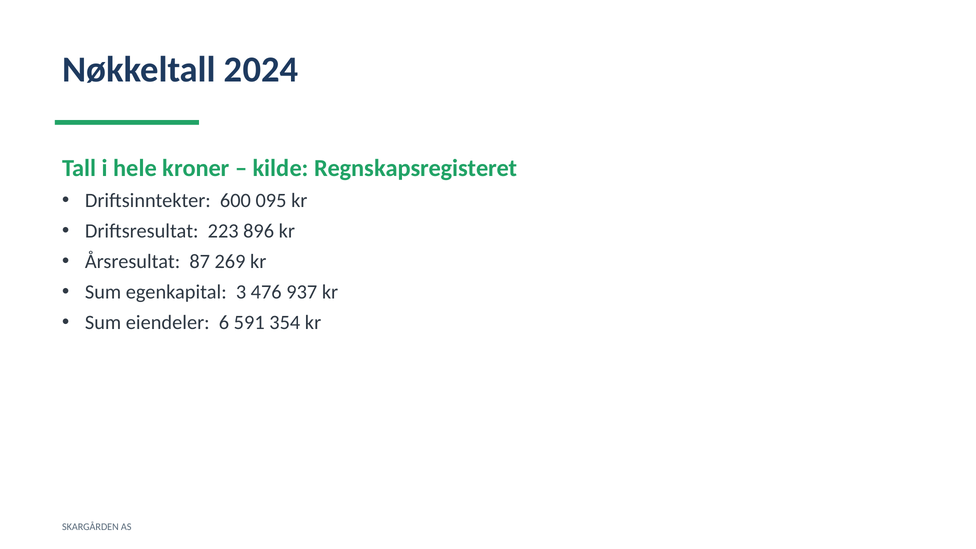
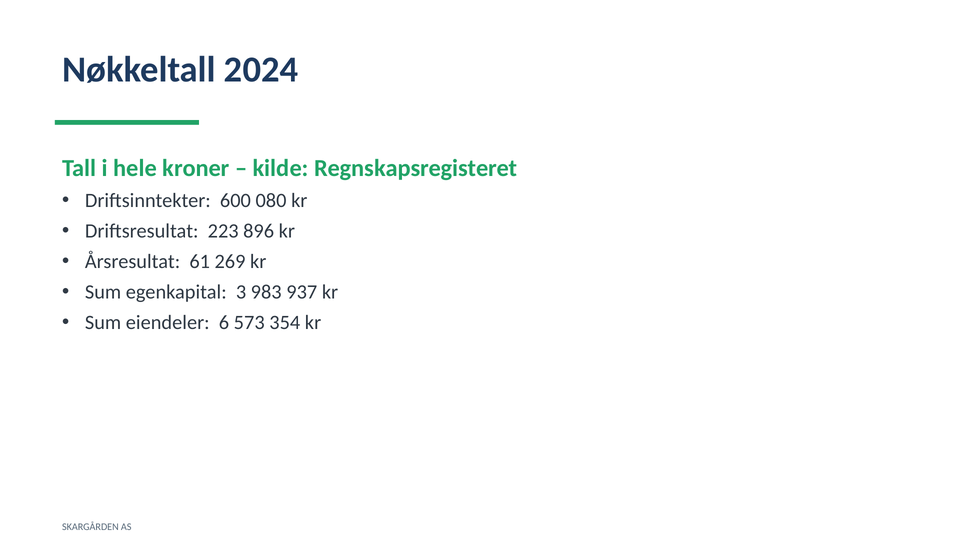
095: 095 -> 080
87: 87 -> 61
476: 476 -> 983
591: 591 -> 573
